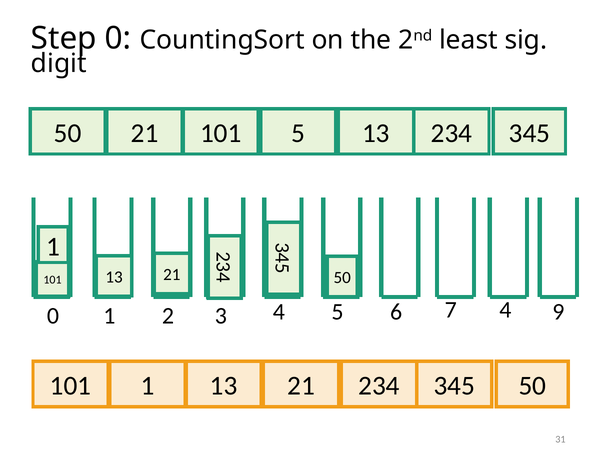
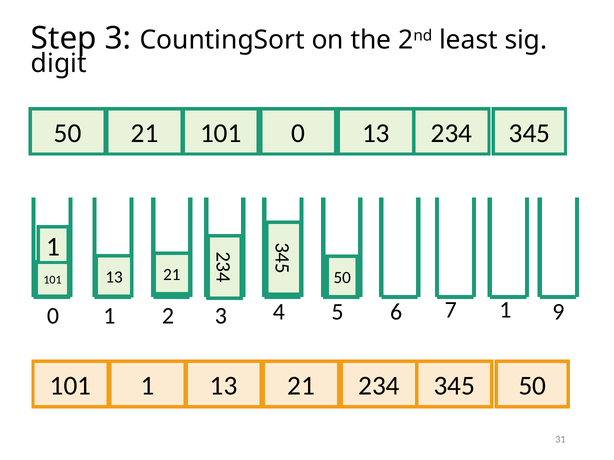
Step 0: 0 -> 3
101 5: 5 -> 0
7 4: 4 -> 1
